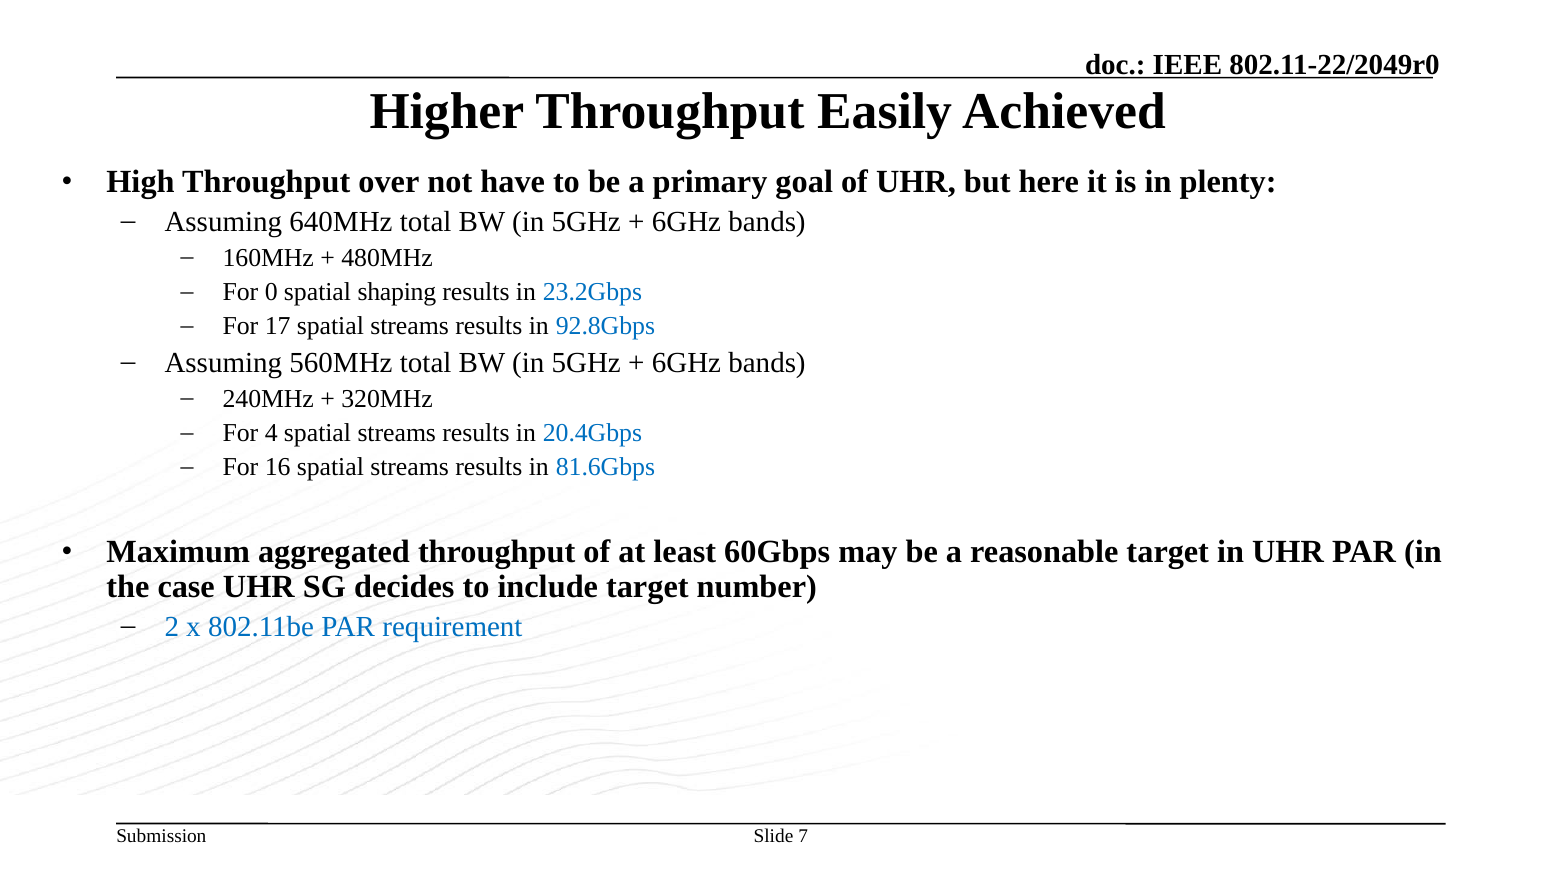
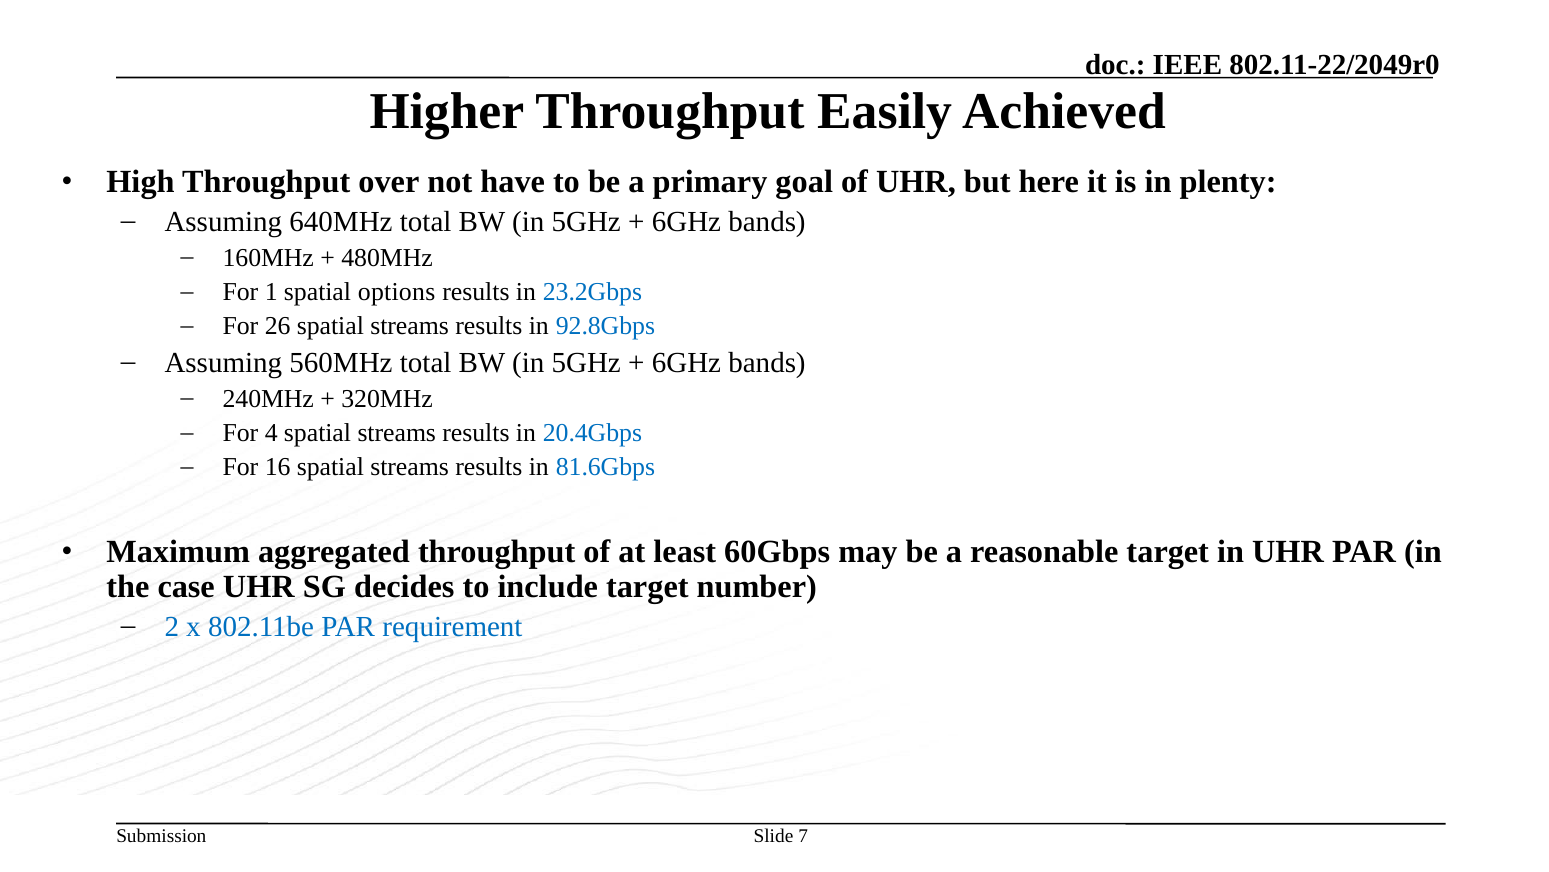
0: 0 -> 1
shaping: shaping -> options
17: 17 -> 26
